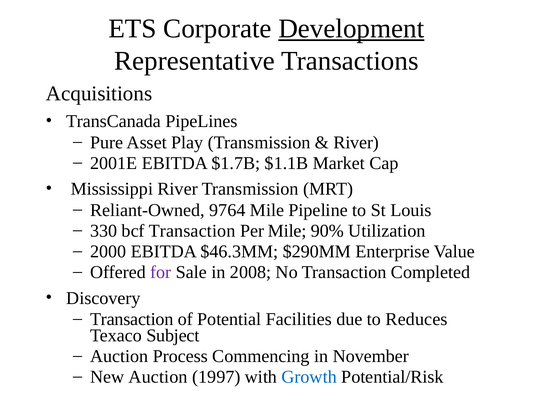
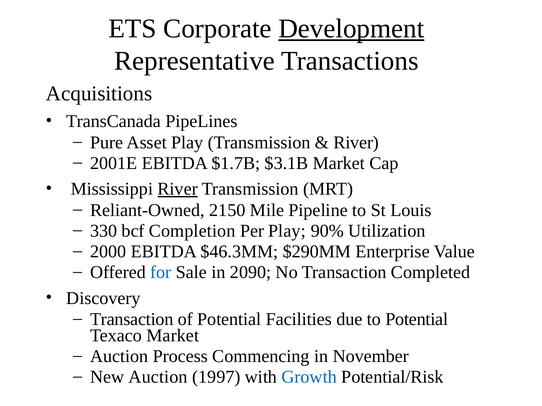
$1.1B: $1.1B -> $3.1B
River at (178, 189) underline: none -> present
9764: 9764 -> 2150
bcf Transaction: Transaction -> Completion
Per Mile: Mile -> Play
for colour: purple -> blue
2008: 2008 -> 2090
to Reduces: Reduces -> Potential
Texaco Subject: Subject -> Market
